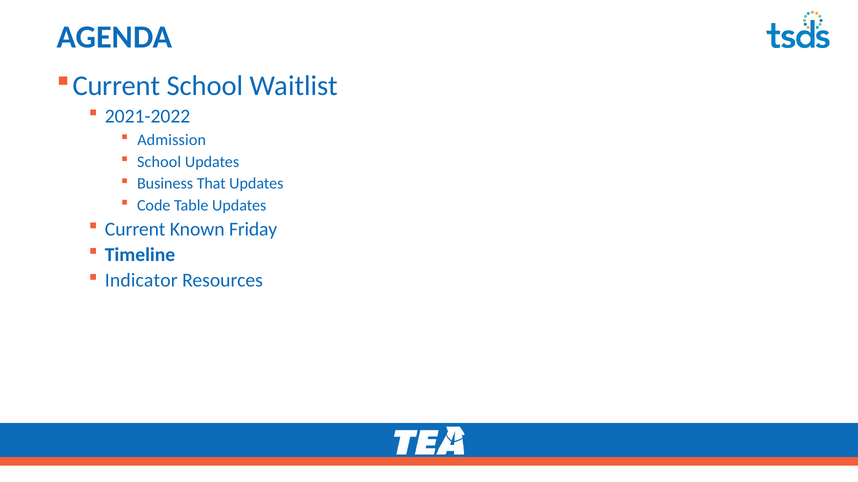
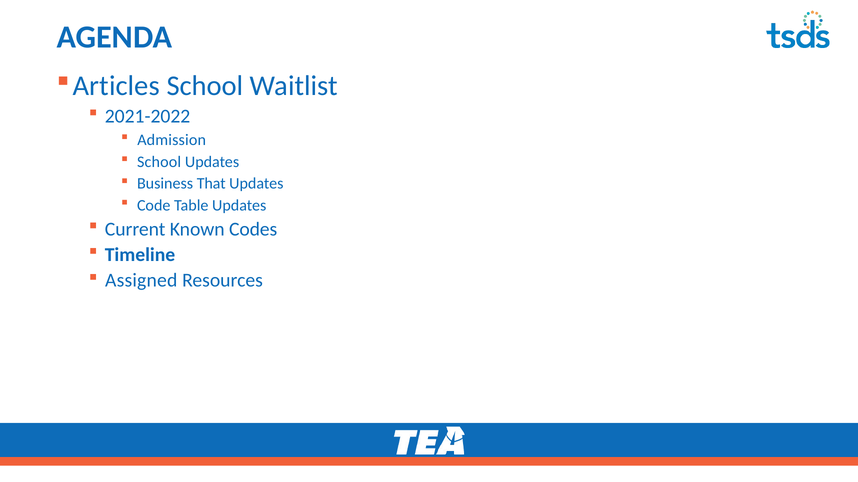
Current at (116, 86): Current -> Articles
Friday: Friday -> Codes
Indicator: Indicator -> Assigned
